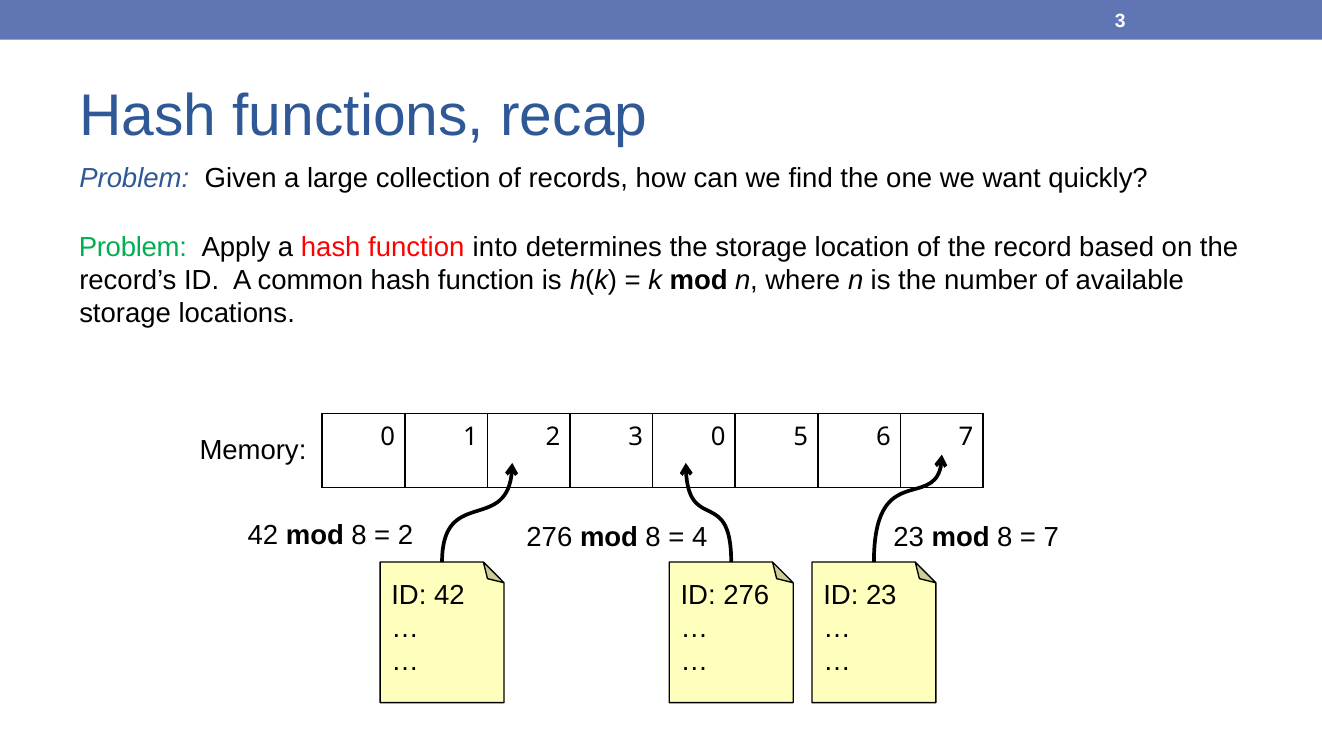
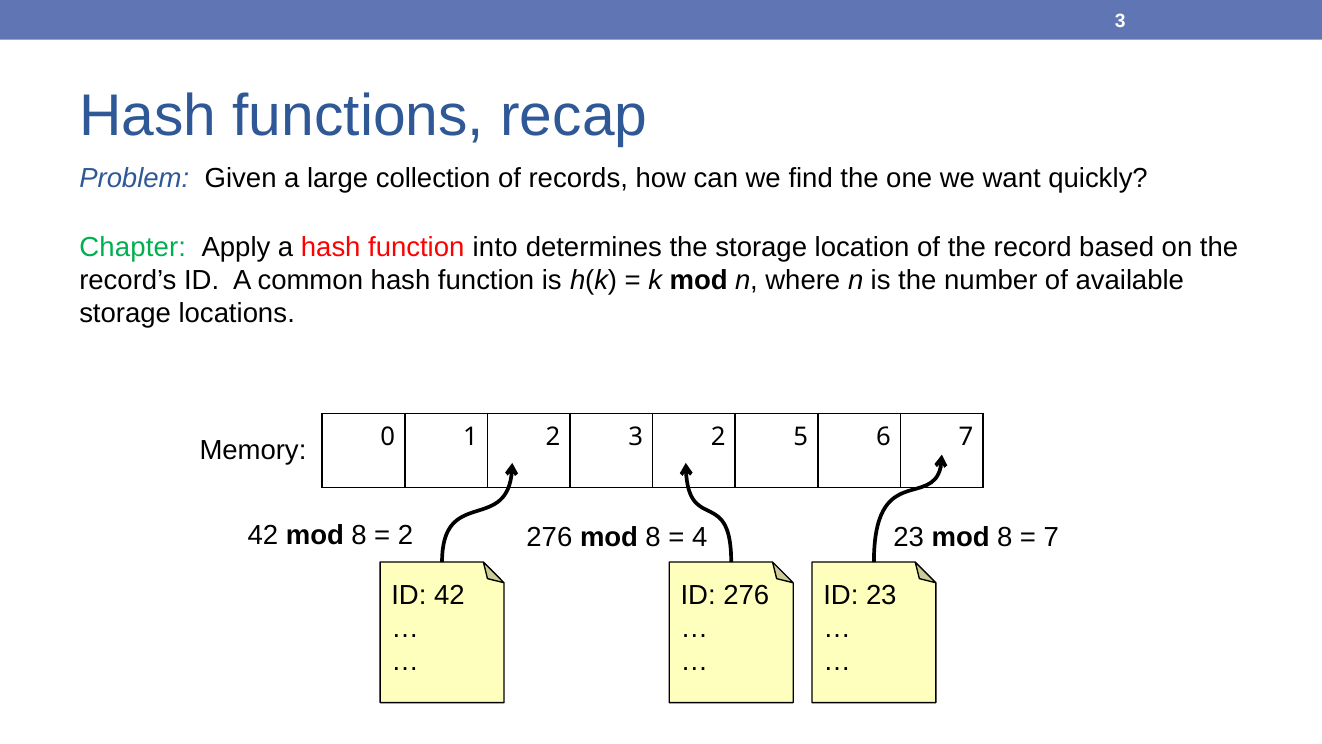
Problem at (133, 248): Problem -> Chapter
3 0: 0 -> 2
